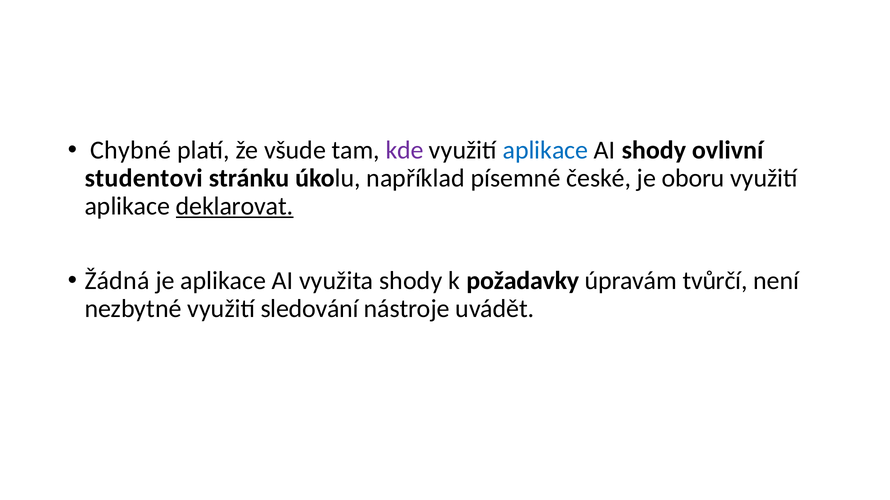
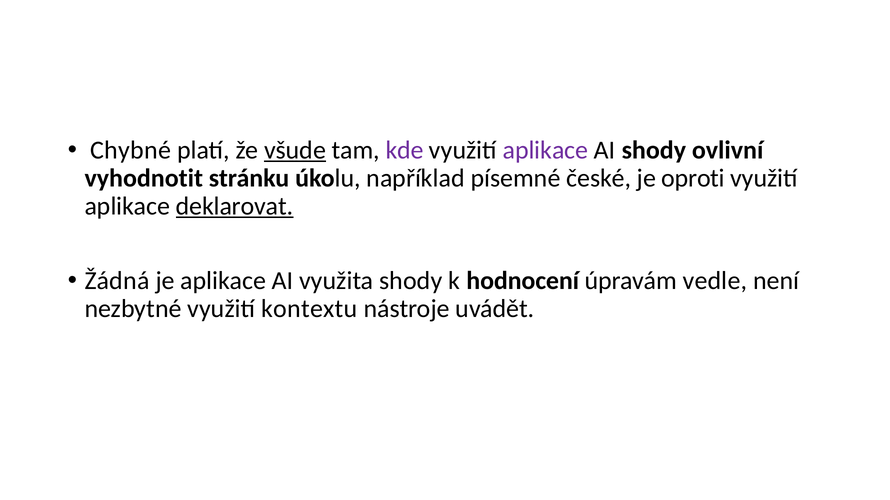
všude underline: none -> present
aplikace at (545, 150) colour: blue -> purple
studentovi: studentovi -> vyhodnotit
oboru: oboru -> oproti
požadavky: požadavky -> hodnocení
tvůrčí: tvůrčí -> vedle
sledování: sledování -> kontextu
